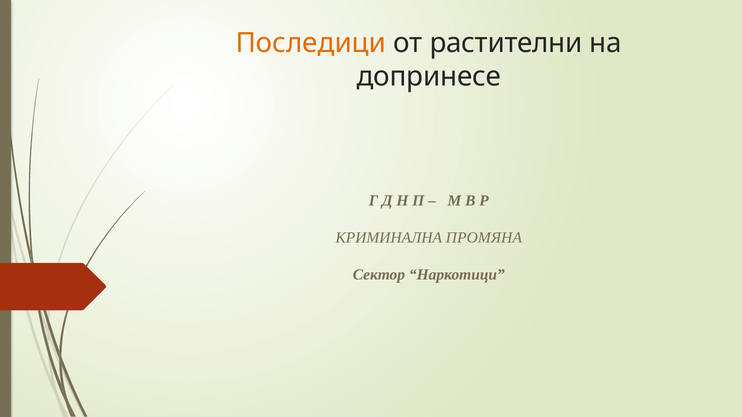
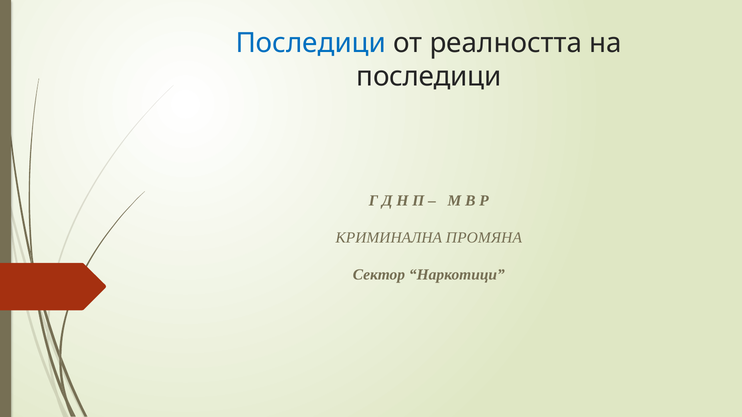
Последици at (311, 43) colour: orange -> blue
растителни: растителни -> реалността
допринесе at (429, 77): допринесе -> последици
